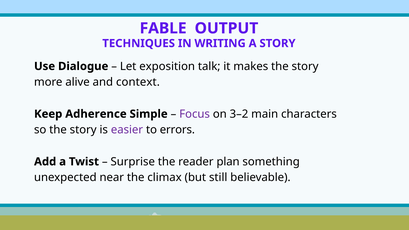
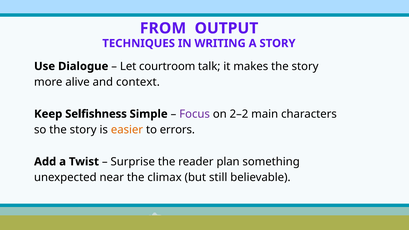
FABLE: FABLE -> FROM
exposition: exposition -> courtroom
Adherence: Adherence -> Selfishness
3–2: 3–2 -> 2–2
easier colour: purple -> orange
